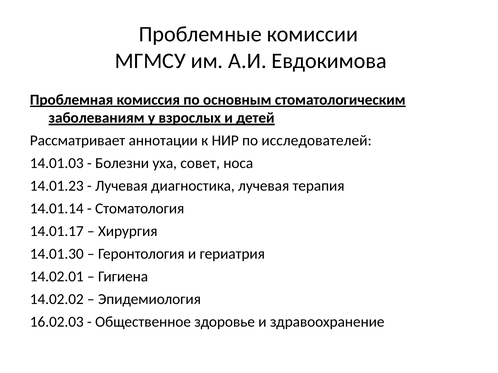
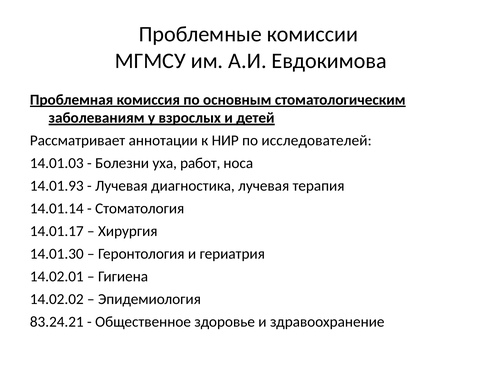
совет: совет -> работ
14.01.23: 14.01.23 -> 14.01.93
16.02.03: 16.02.03 -> 83.24.21
